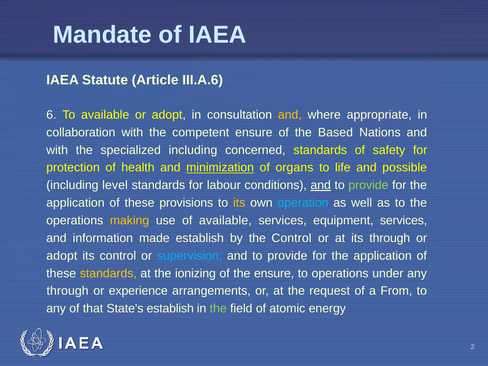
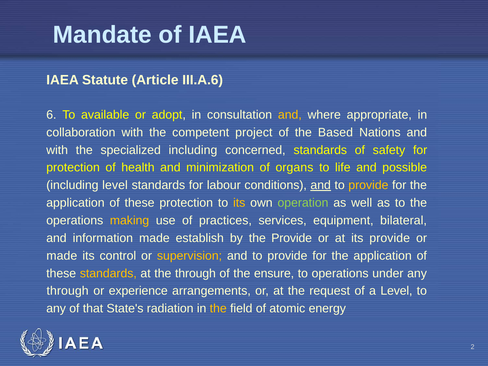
competent ensure: ensure -> project
minimization underline: present -> none
provide at (368, 185) colour: light green -> yellow
these provisions: provisions -> protection
operation colour: light blue -> light green
of available: available -> practices
equipment services: services -> bilateral
the Control: Control -> Provide
its through: through -> provide
adopt at (62, 256): adopt -> made
supervision colour: light blue -> yellow
the ionizing: ionizing -> through
a From: From -> Level
State's establish: establish -> radiation
the at (218, 309) colour: light green -> yellow
